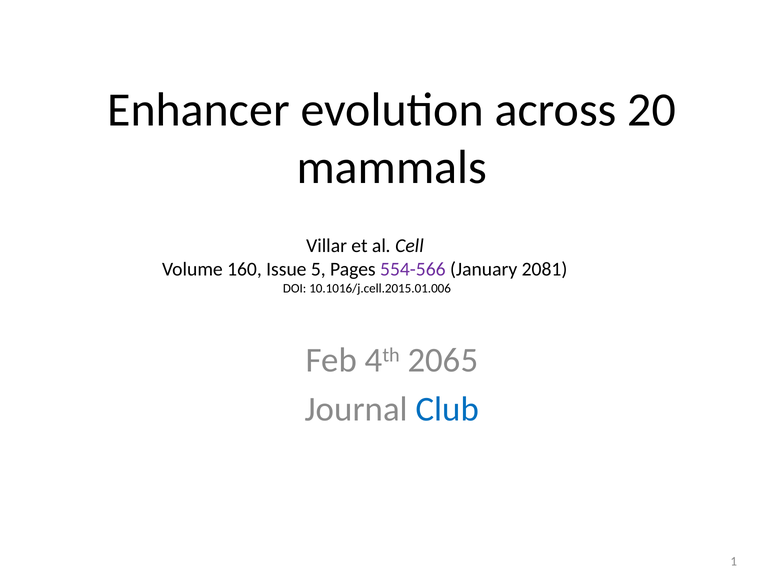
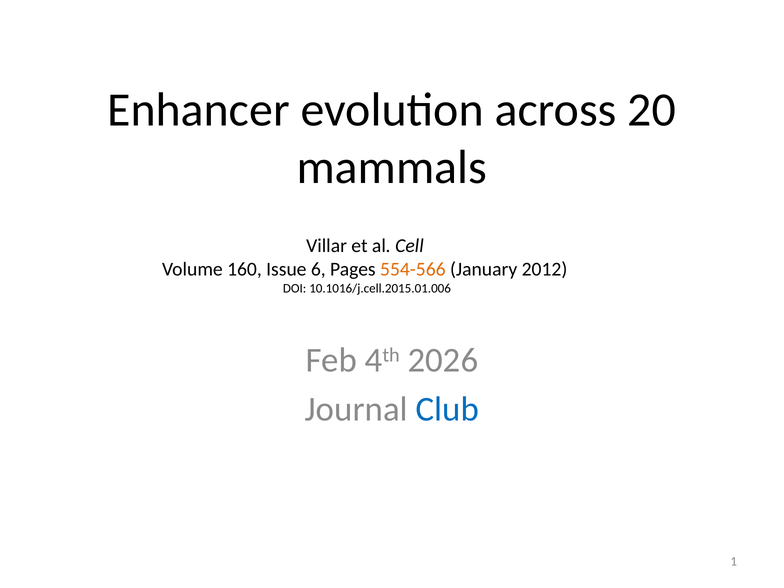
5: 5 -> 6
554-566 colour: purple -> orange
2081: 2081 -> 2012
2065: 2065 -> 2026
